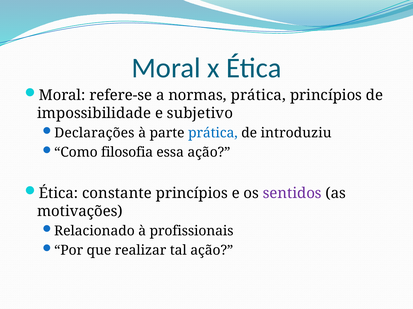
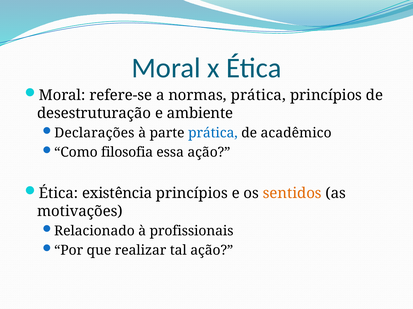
impossibilidade: impossibilidade -> desestruturação
subjetivo: subjetivo -> ambiente
introduziu: introduziu -> acadêmico
constante: constante -> existência
sentidos colour: purple -> orange
